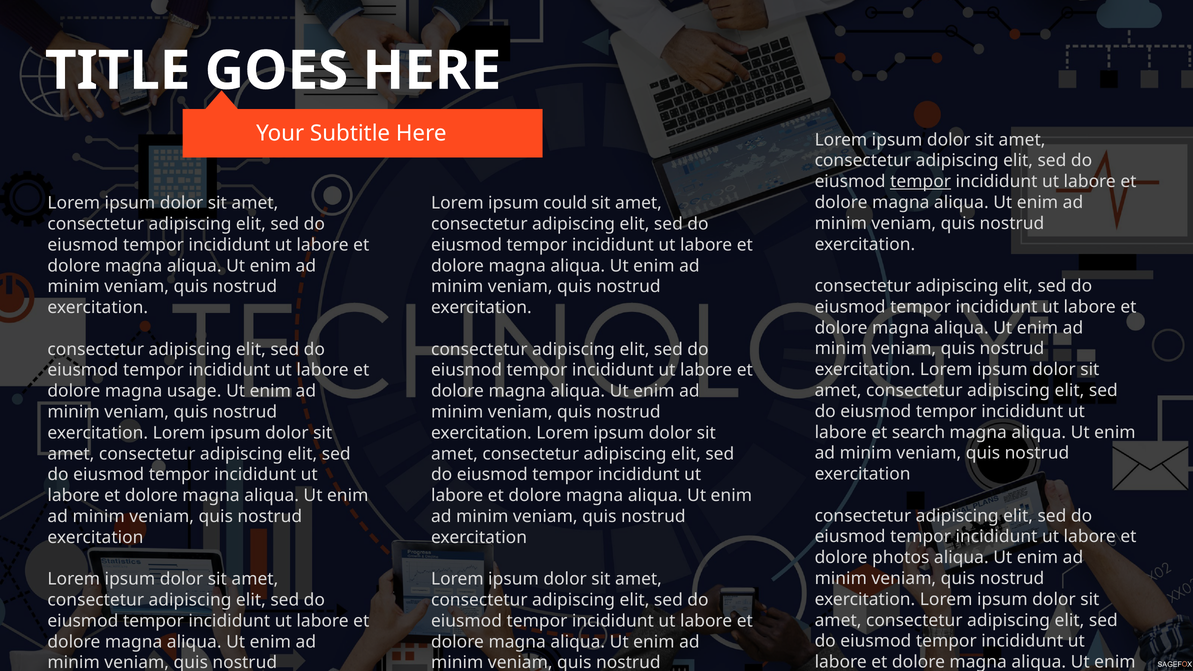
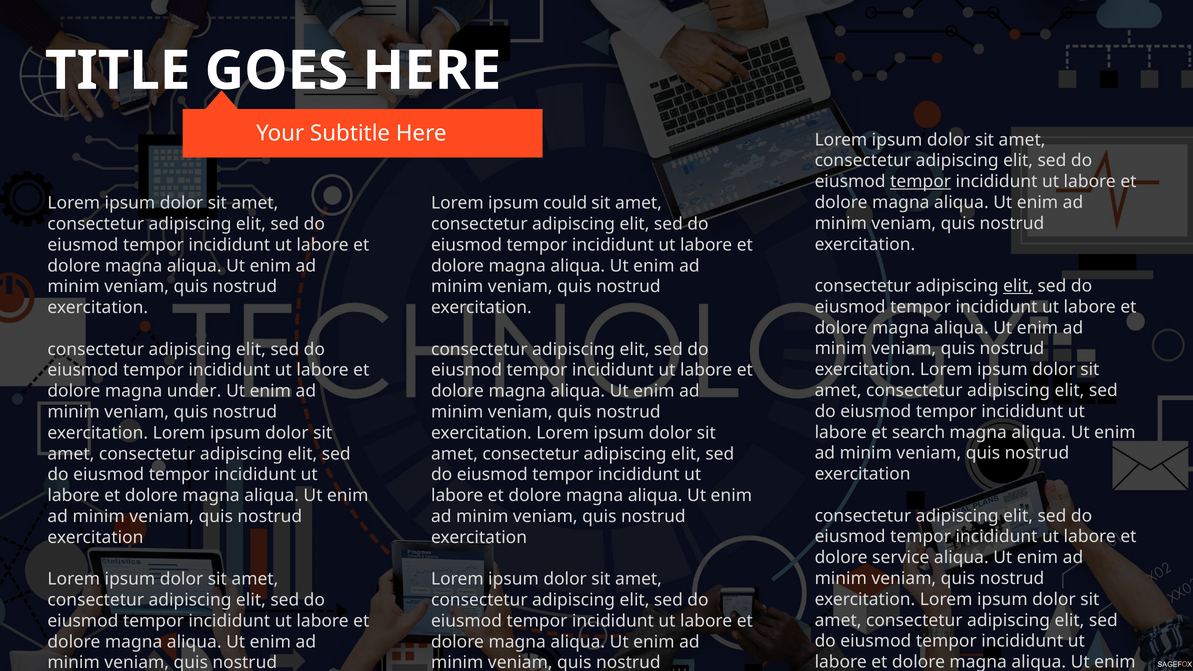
elit at (1018, 286) underline: none -> present
usage: usage -> under
photos: photos -> service
